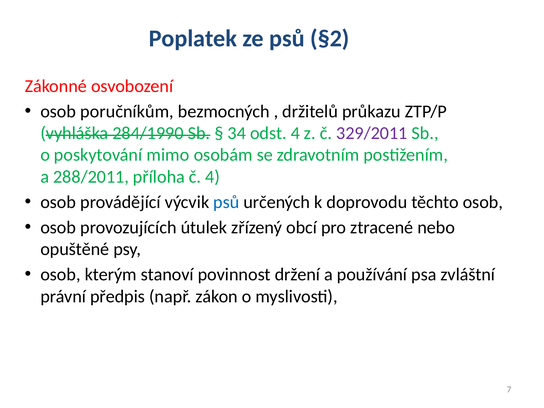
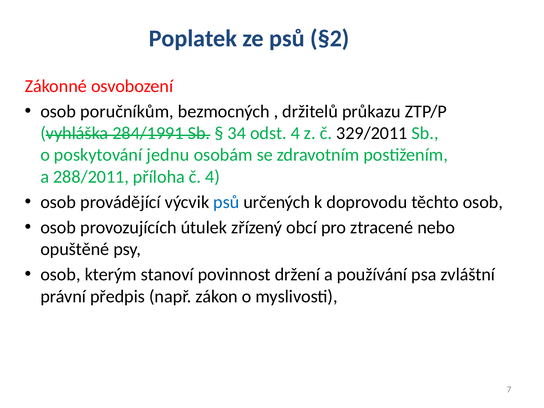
284/1990: 284/1990 -> 284/1991
329/2011 colour: purple -> black
mimo: mimo -> jednu
